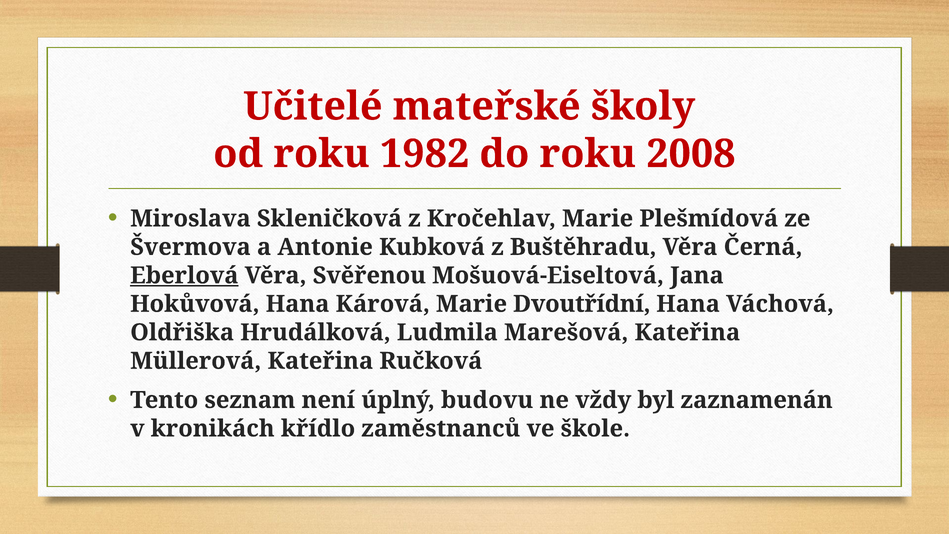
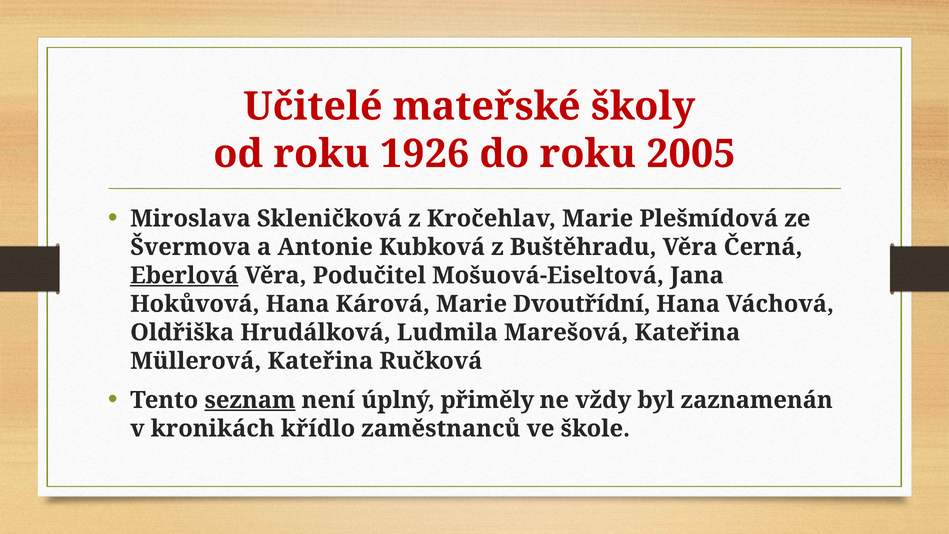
1982: 1982 -> 1926
2008: 2008 -> 2005
Svěřenou: Svěřenou -> Podučitel
seznam underline: none -> present
budovu: budovu -> přiměly
